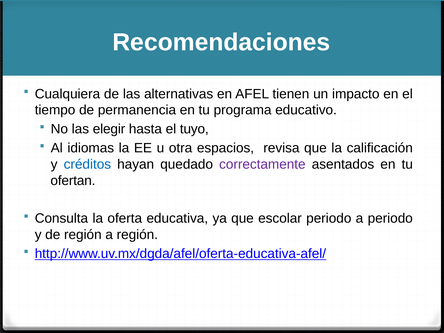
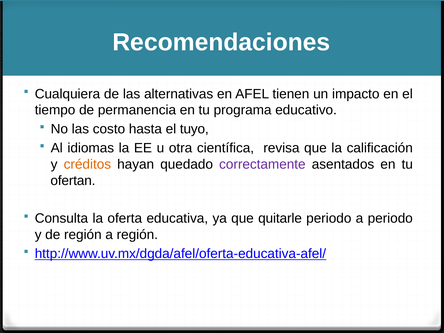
elegir: elegir -> costo
espacios: espacios -> científica
créditos colour: blue -> orange
escolar: escolar -> quitarle
